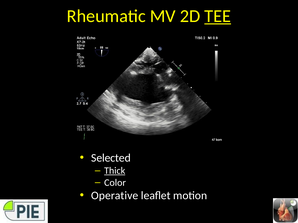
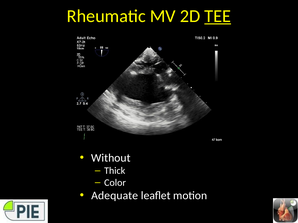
Selected: Selected -> Without
Thick underline: present -> none
Operative: Operative -> Adequate
